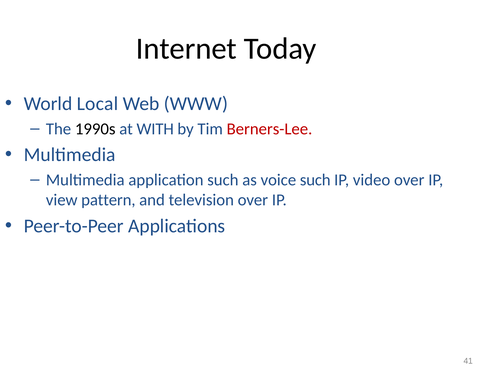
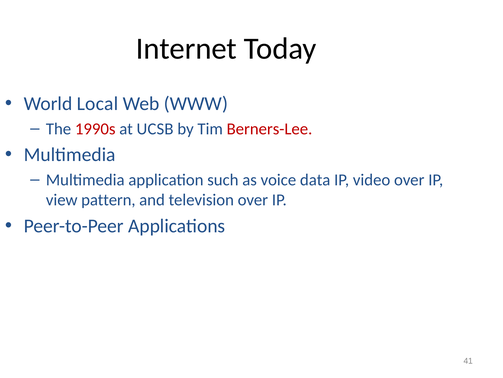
1990s colour: black -> red
WITH: WITH -> UCSB
voice such: such -> data
